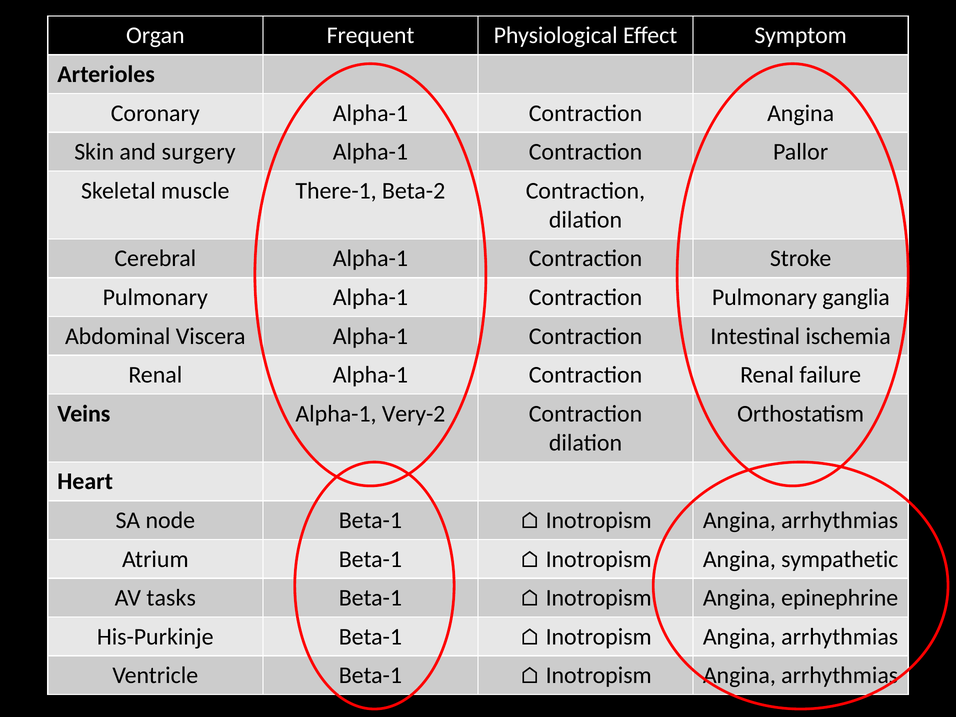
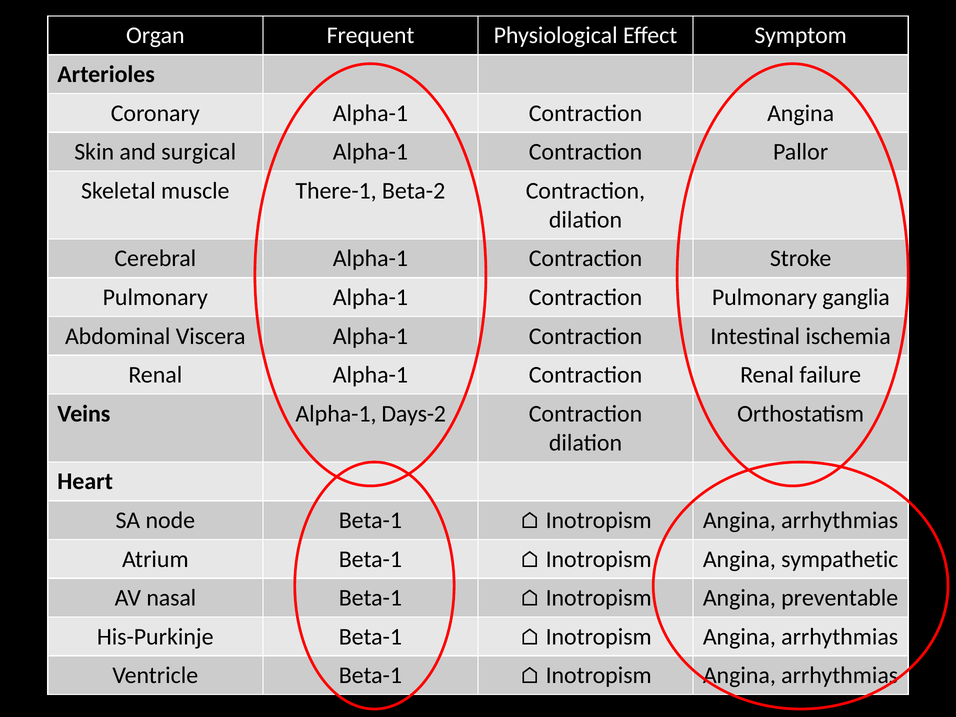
surgery: surgery -> surgical
Very-2: Very-2 -> Days-2
tasks: tasks -> nasal
epinephrine: epinephrine -> preventable
